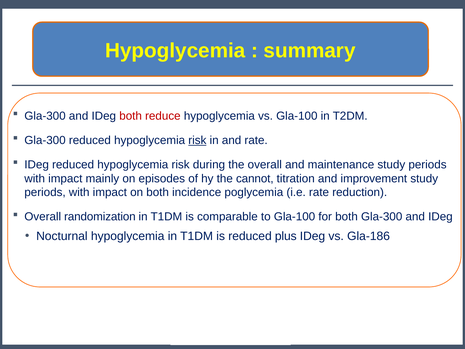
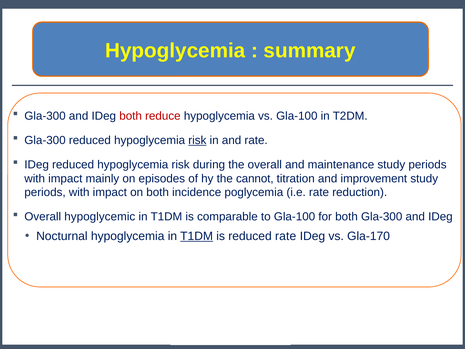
randomization: randomization -> hypoglycemic
T1DM at (197, 236) underline: none -> present
reduced plus: plus -> rate
Gla-186: Gla-186 -> Gla-170
